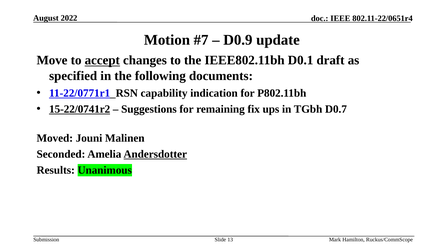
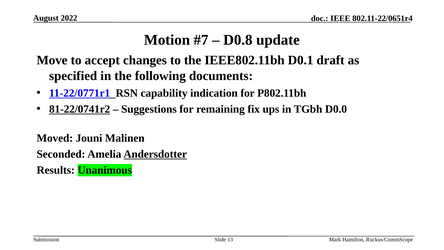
D0.9: D0.9 -> D0.8
accept underline: present -> none
15-22/0741r2: 15-22/0741r2 -> 81-22/0741r2
D0.7: D0.7 -> D0.0
